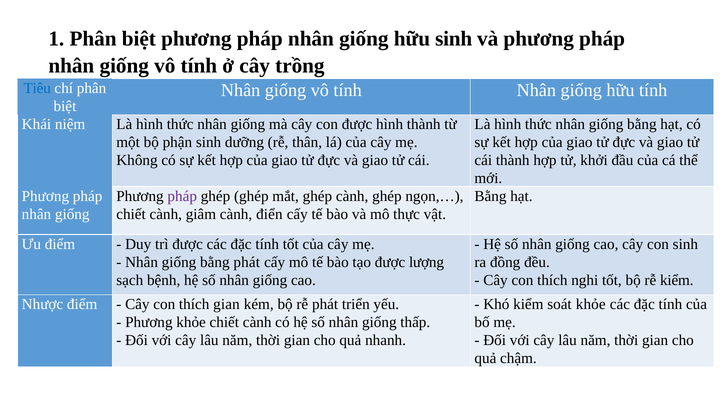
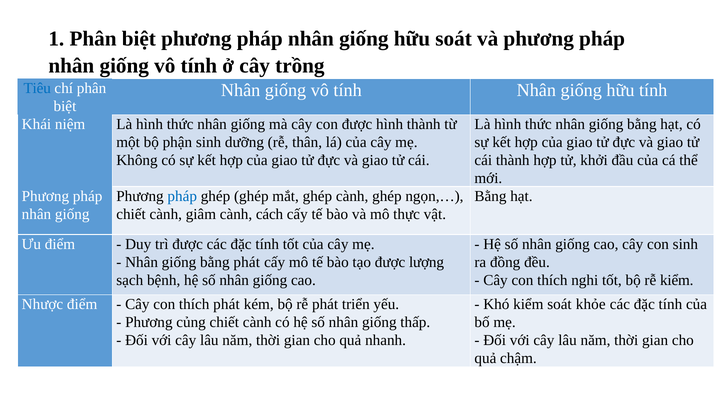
hữu sinh: sinh -> soát
pháp at (182, 196) colour: purple -> blue
điển: điển -> cách
thích gian: gian -> phát
Phương khỏe: khỏe -> củng
